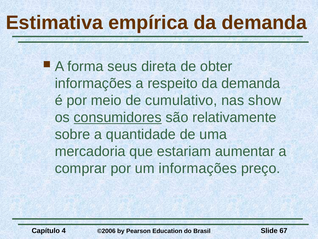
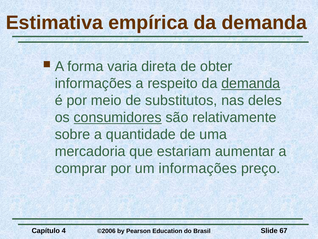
seus: seus -> varia
demanda at (251, 83) underline: none -> present
cumulativo: cumulativo -> substitutos
show: show -> deles
